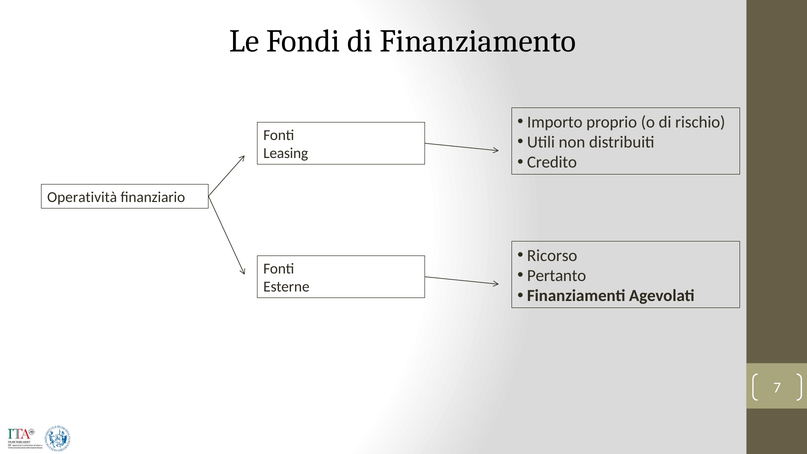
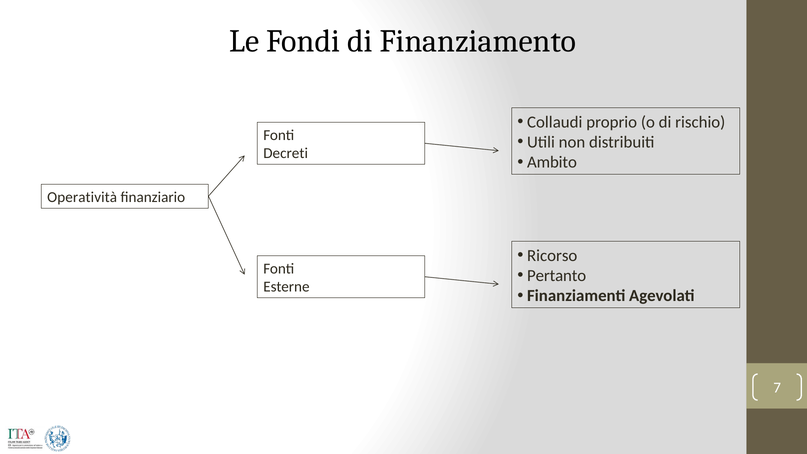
Importo: Importo -> Collaudi
Leasing: Leasing -> Decreti
Credito: Credito -> Ambito
